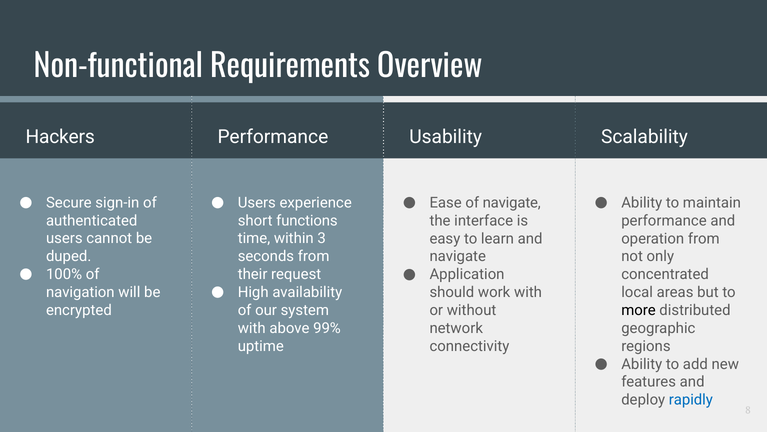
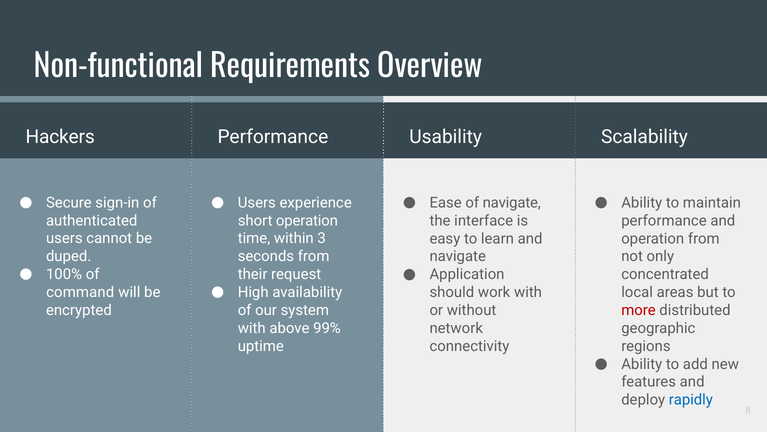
short functions: functions -> operation
navigation: navigation -> command
more colour: black -> red
